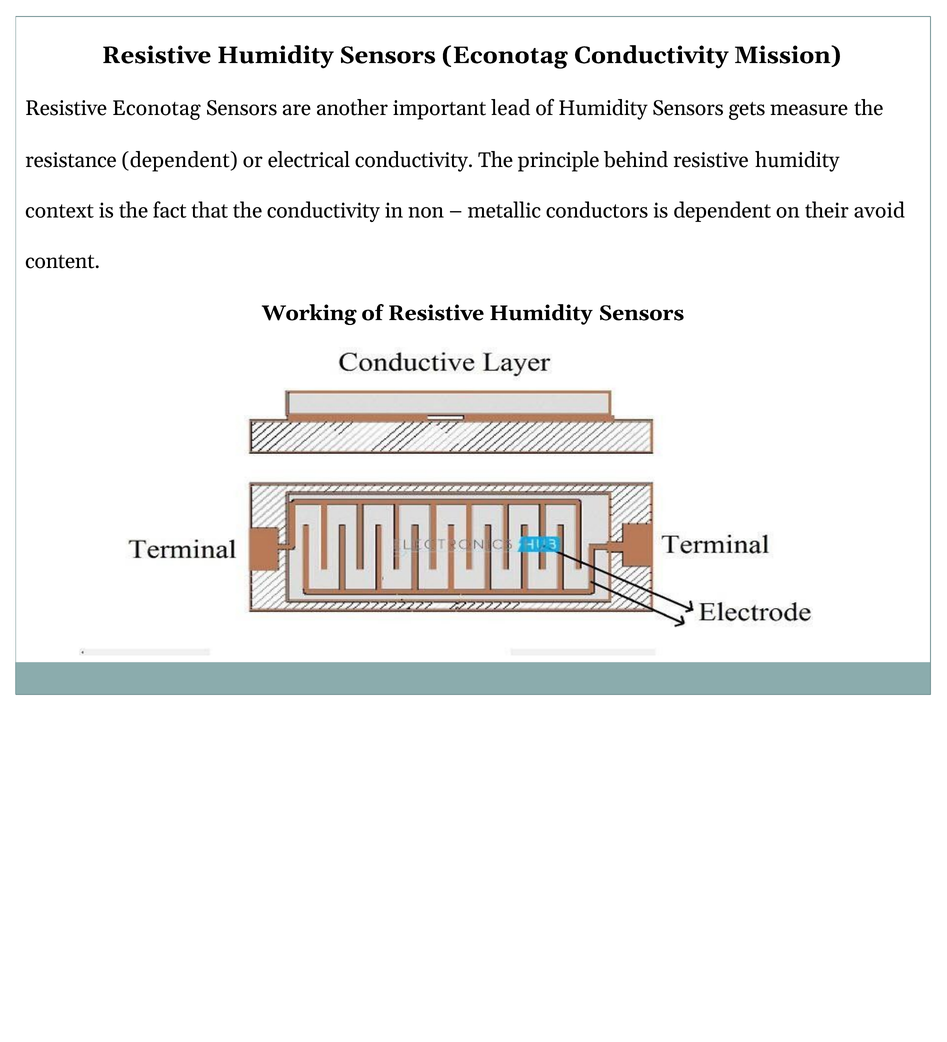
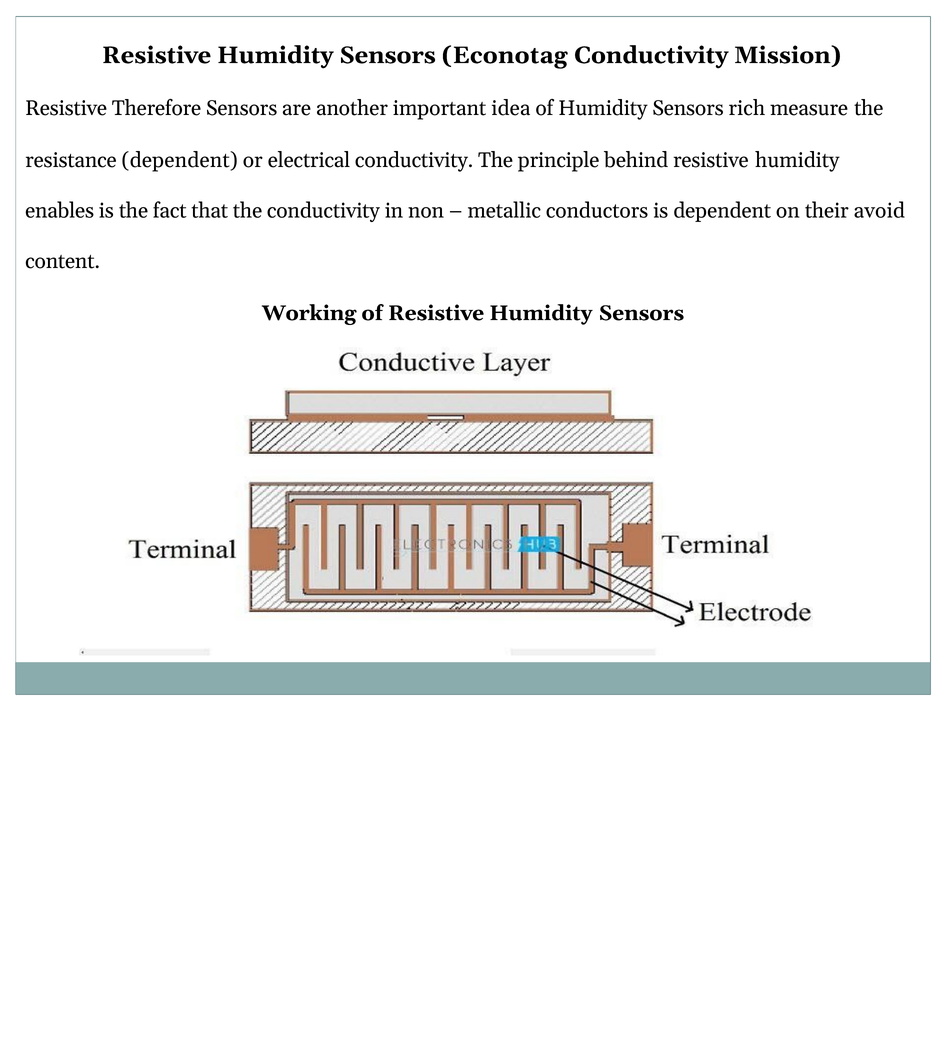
Resistive Econotag: Econotag -> Therefore
lead: lead -> idea
gets: gets -> rich
context: context -> enables
